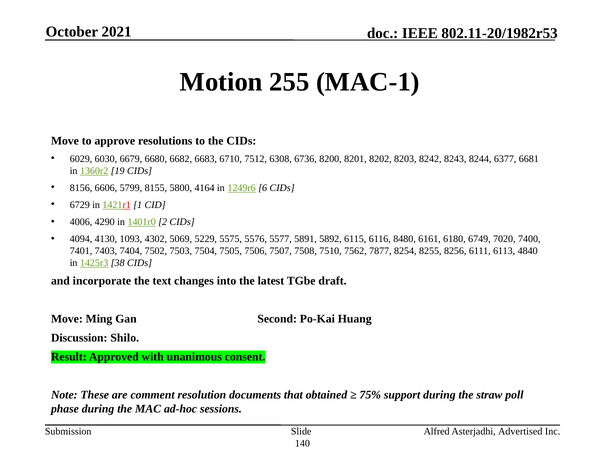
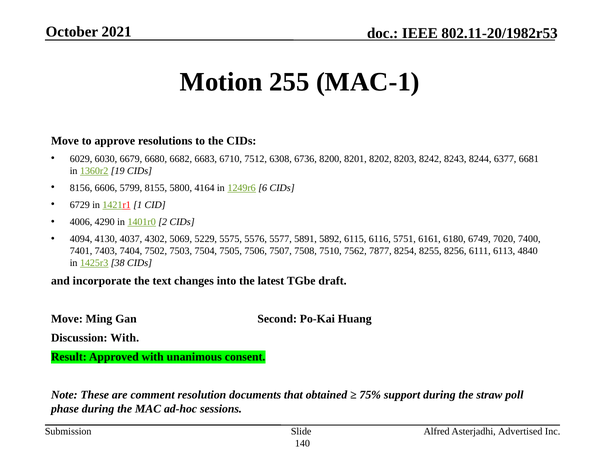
1093: 1093 -> 4037
8480: 8480 -> 5751
Discussion Shilo: Shilo -> With
